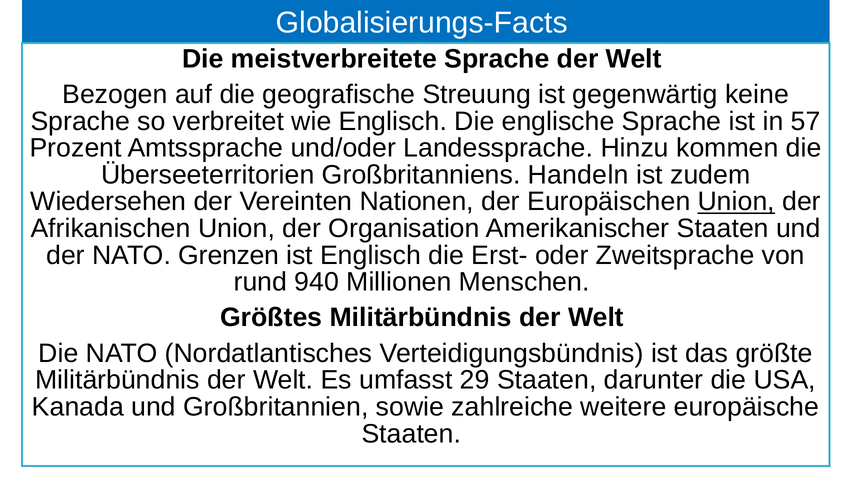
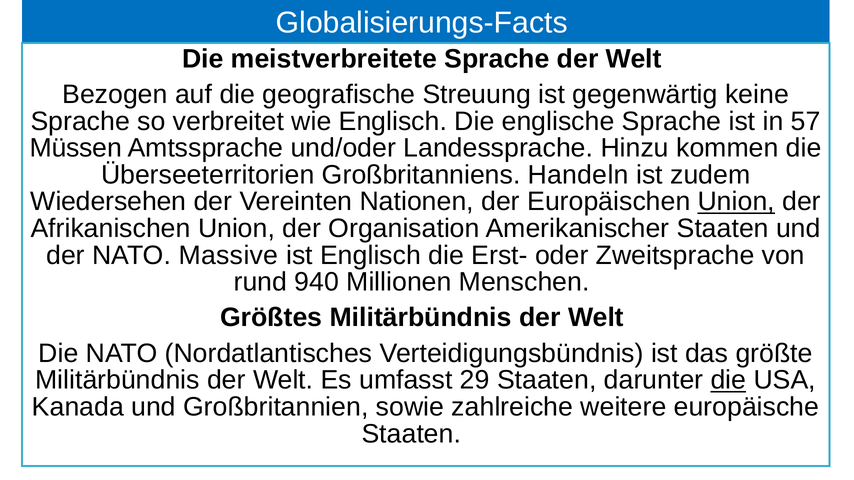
Prozent: Prozent -> Müssen
Grenzen: Grenzen -> Massive
die at (728, 380) underline: none -> present
